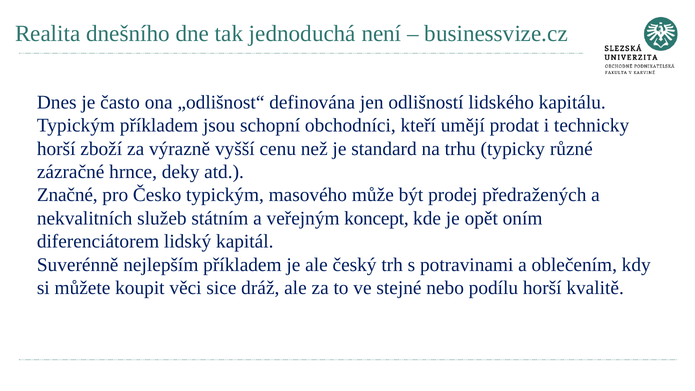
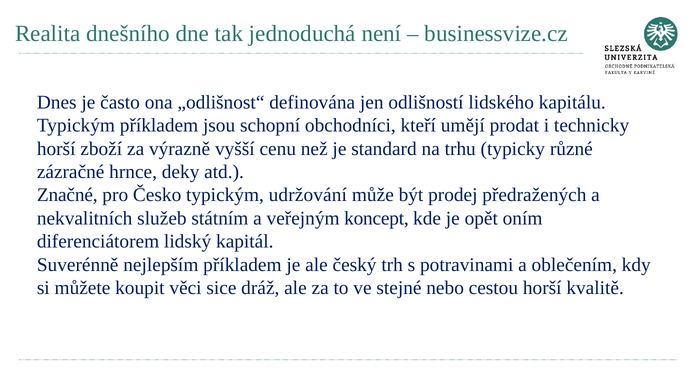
masového: masového -> udržování
podílu: podílu -> cestou
